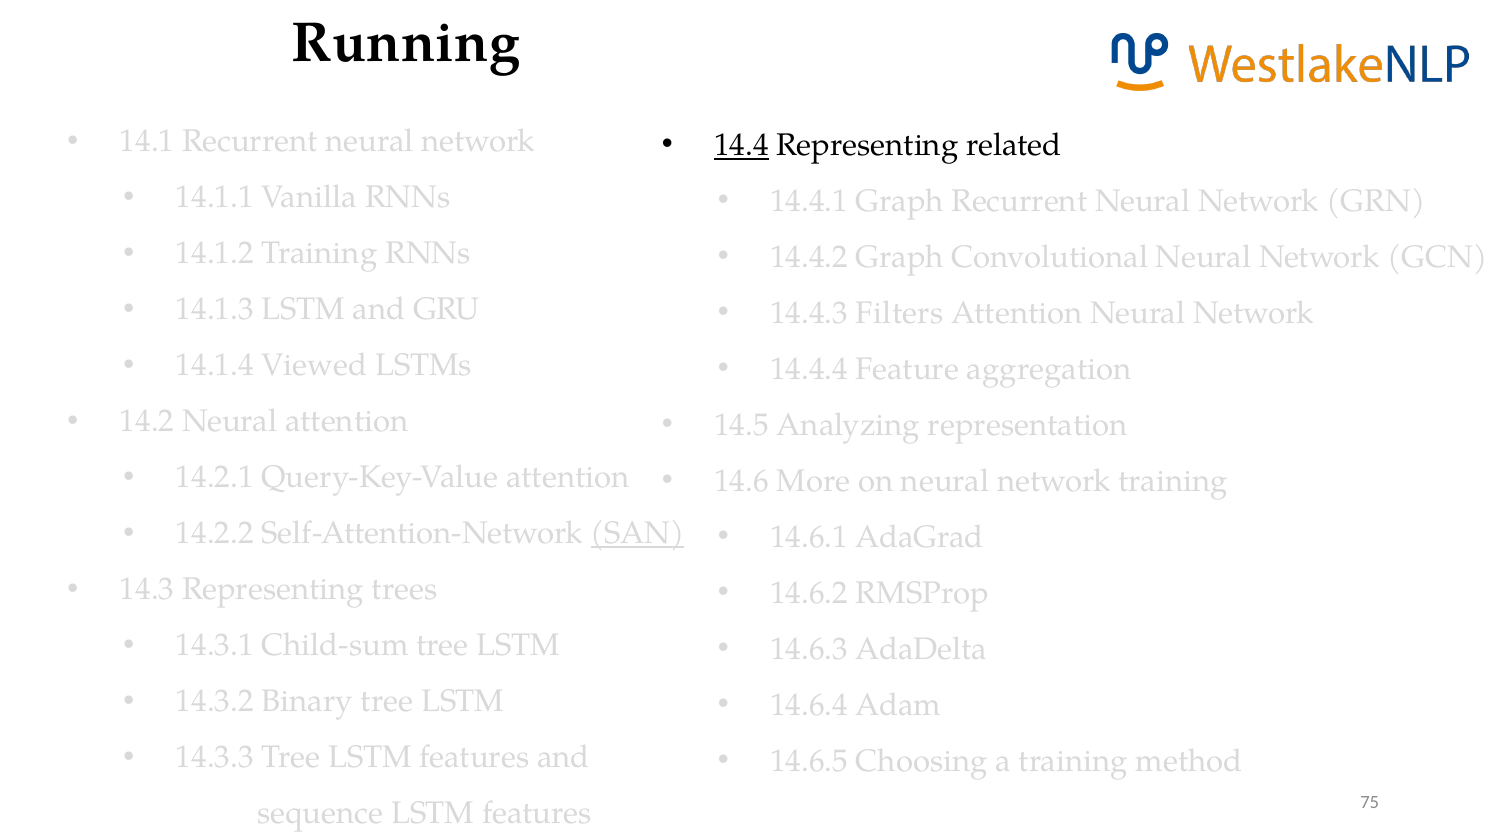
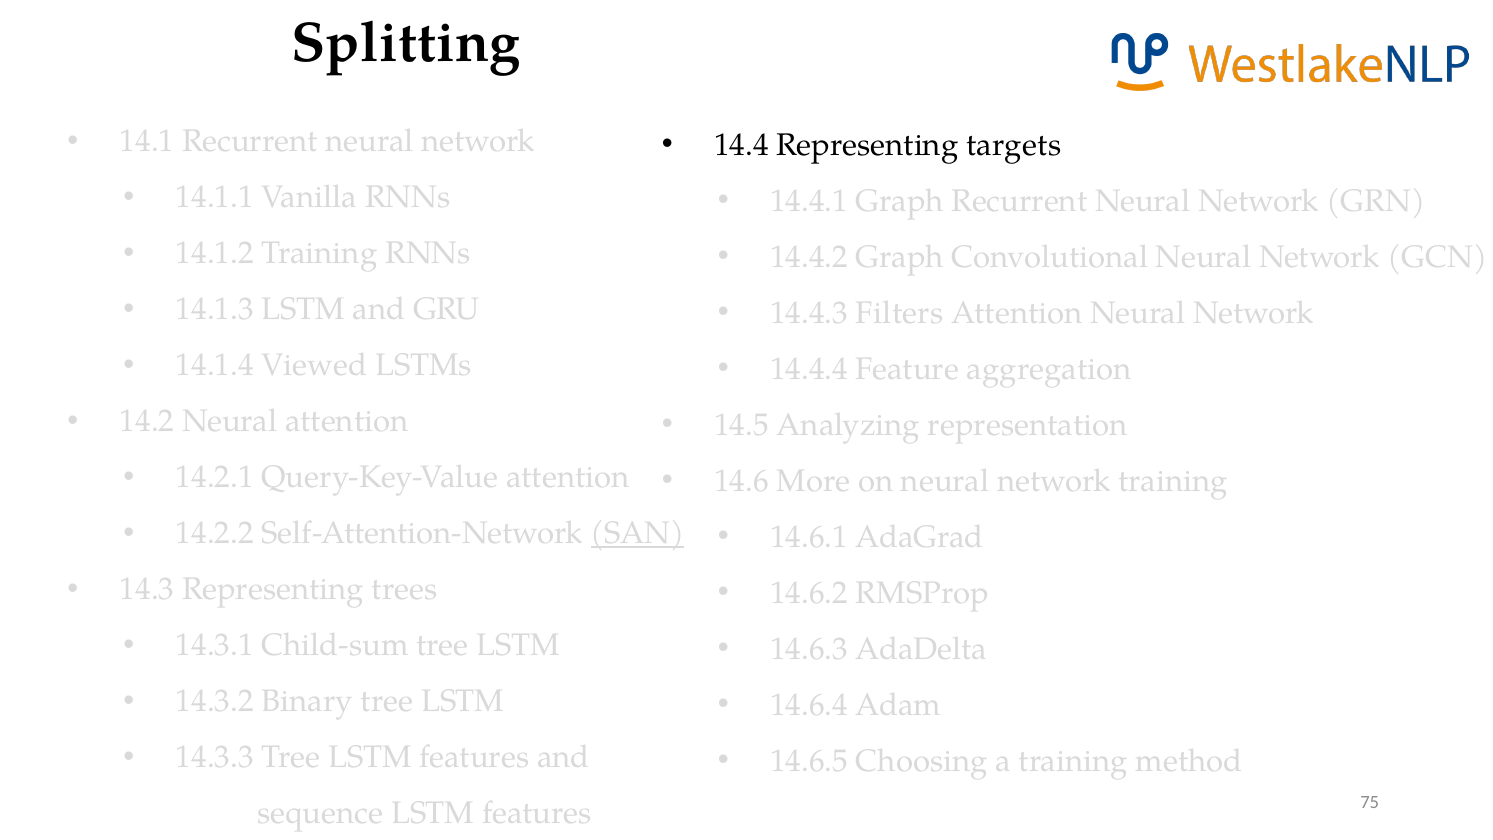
Running: Running -> Splitting
14.4 underline: present -> none
related: related -> targets
